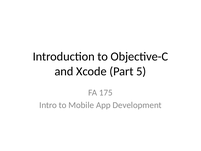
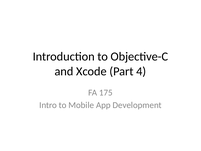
5: 5 -> 4
